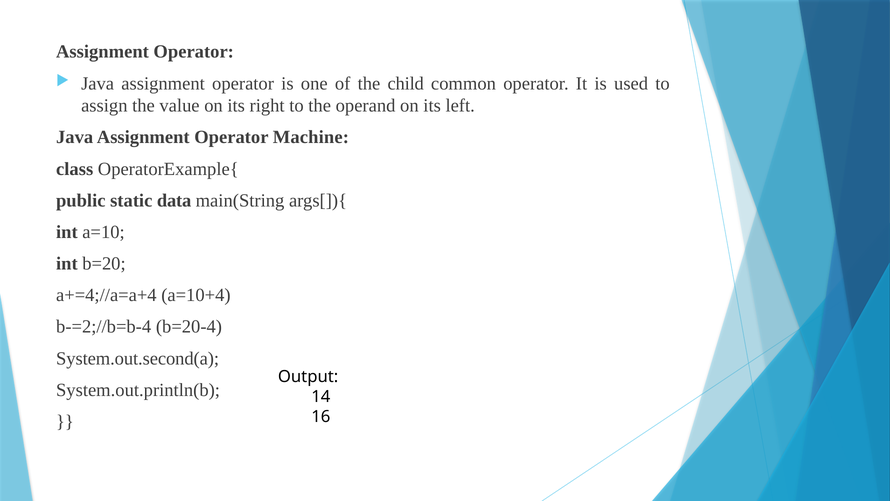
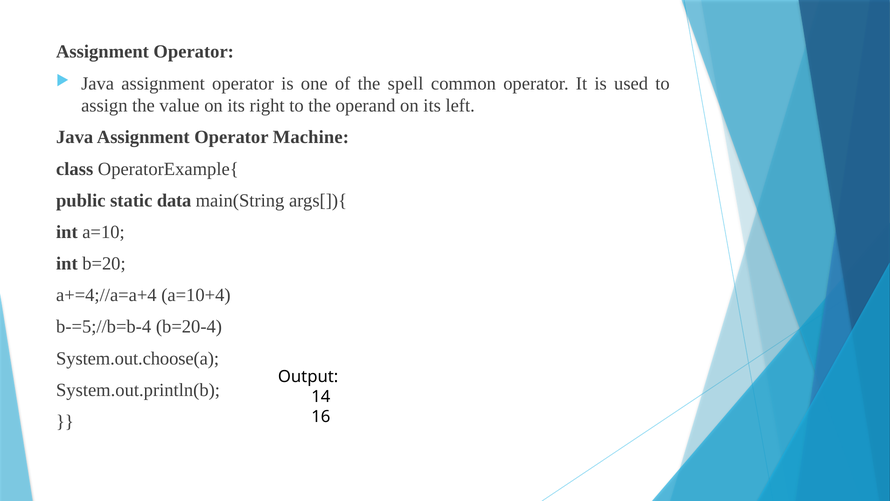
child: child -> spell
b-=2;//b=b-4: b-=2;//b=b-4 -> b-=5;//b=b-4
System.out.second(a: System.out.second(a -> System.out.choose(a
